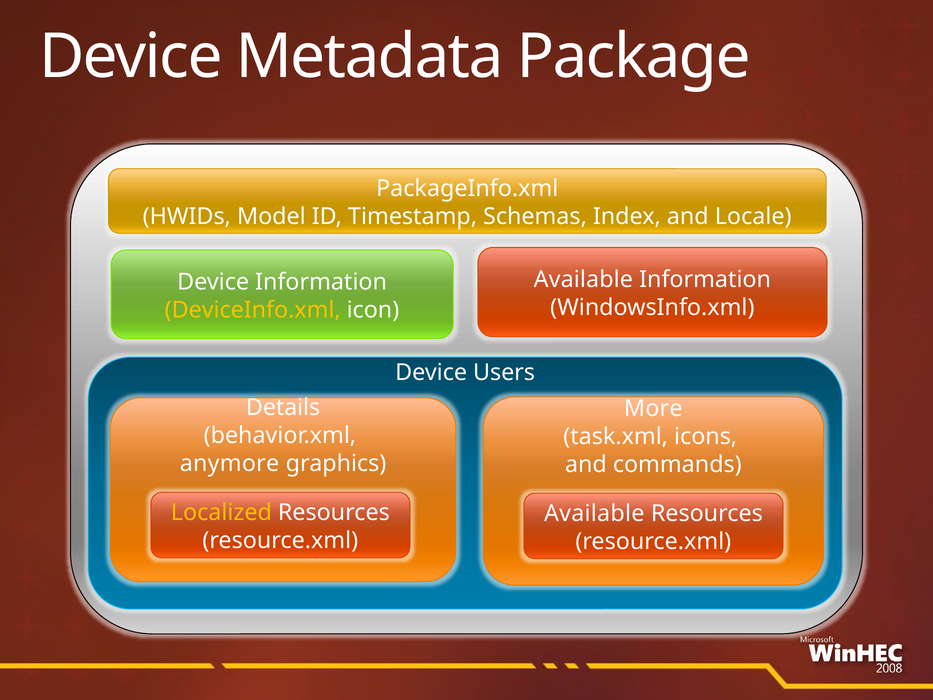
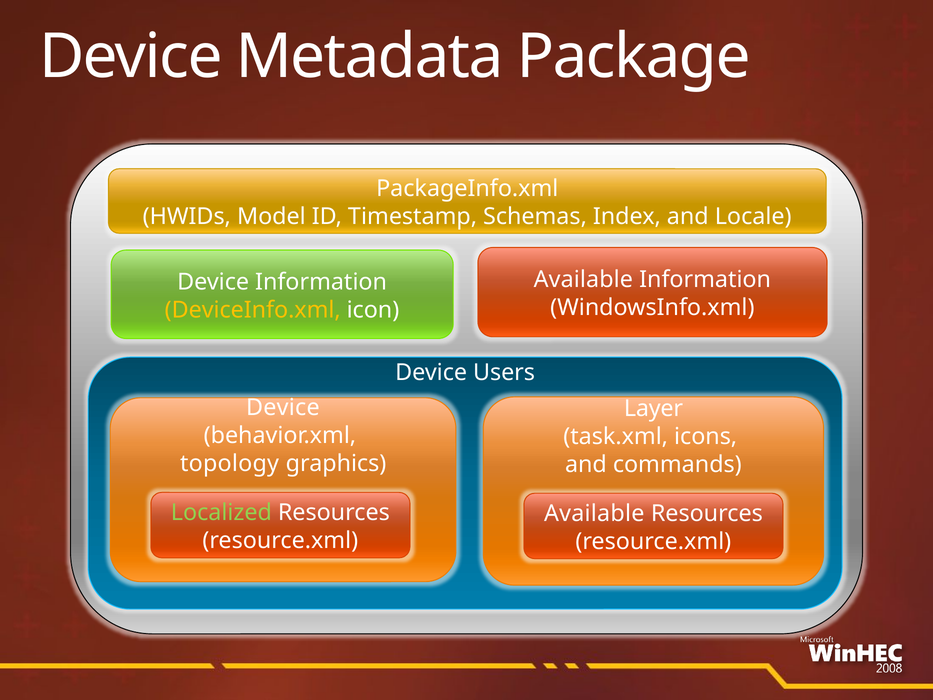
Details at (283, 407): Details -> Device
More: More -> Layer
anymore: anymore -> topology
Localized colour: yellow -> light green
